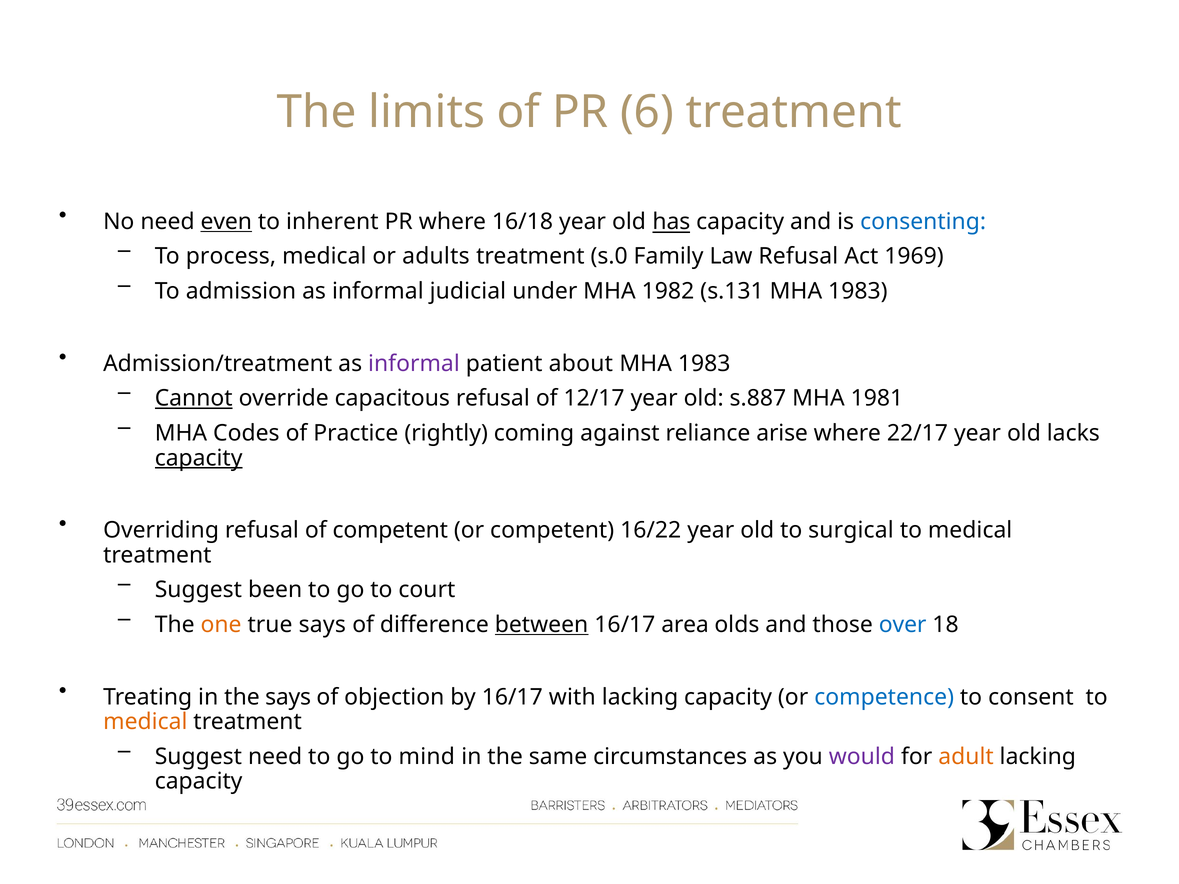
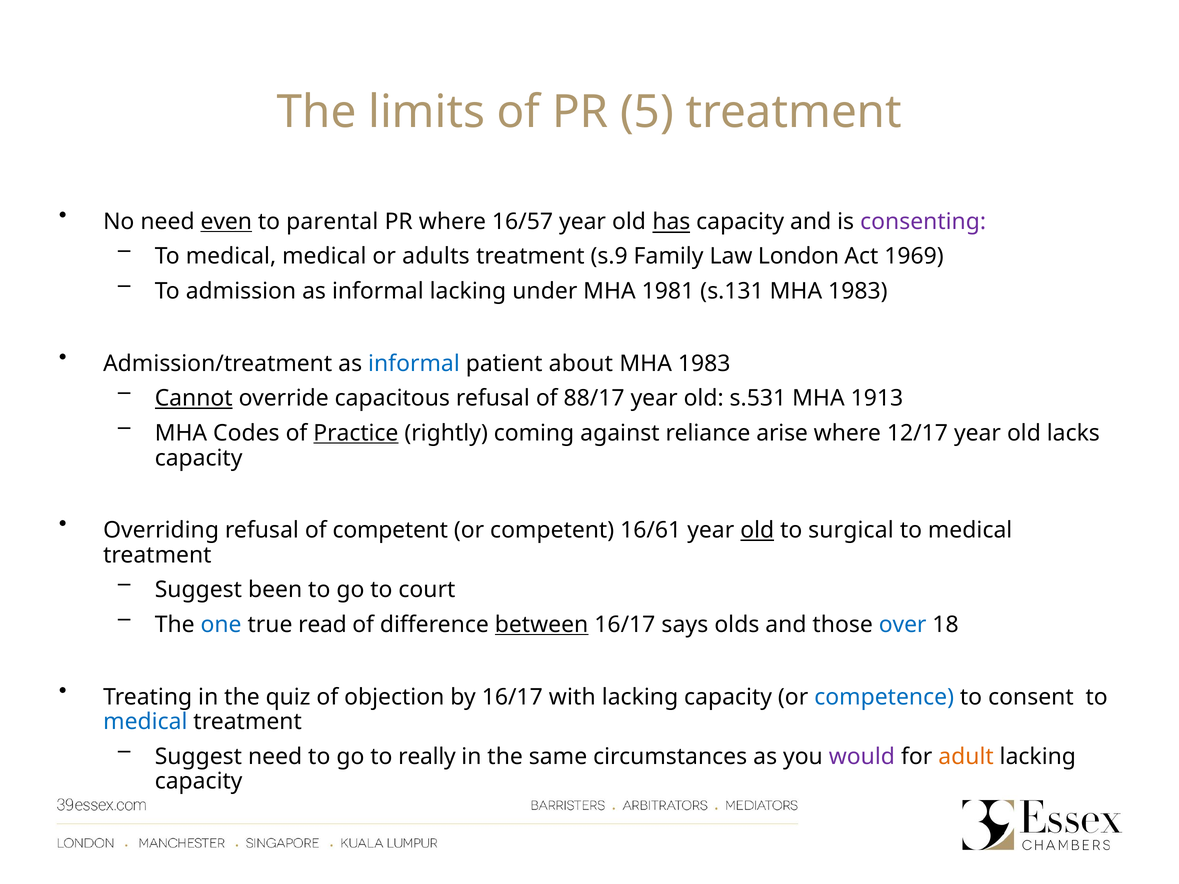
6: 6 -> 5
inherent: inherent -> parental
16/18: 16/18 -> 16/57
consenting colour: blue -> purple
process at (231, 257): process -> medical
s.0: s.0 -> s.9
Law Refusal: Refusal -> London
informal judicial: judicial -> lacking
1982: 1982 -> 1981
informal at (414, 364) colour: purple -> blue
12/17: 12/17 -> 88/17
s.887: s.887 -> s.531
1981: 1981 -> 1913
Practice underline: none -> present
22/17: 22/17 -> 12/17
capacity at (199, 458) underline: present -> none
16/22: 16/22 -> 16/61
old at (757, 530) underline: none -> present
one colour: orange -> blue
true says: says -> read
area: area -> says
the says: says -> quiz
medical at (145, 722) colour: orange -> blue
mind: mind -> really
